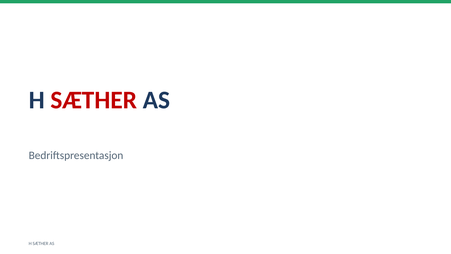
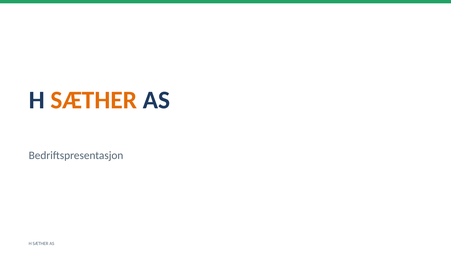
SÆTHER at (94, 100) colour: red -> orange
